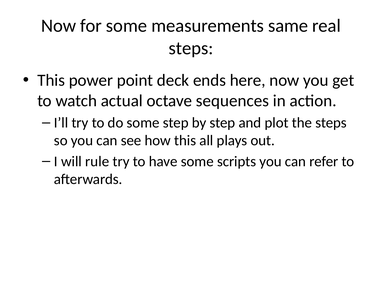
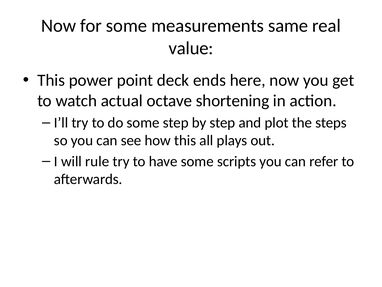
steps at (191, 48): steps -> value
sequences: sequences -> shortening
